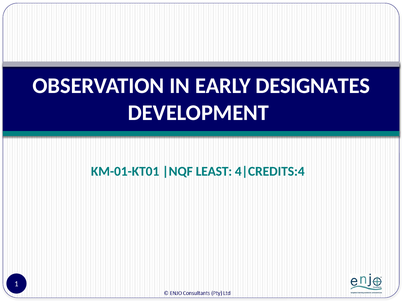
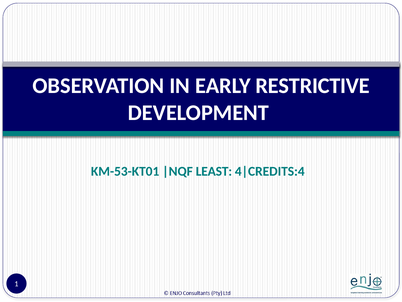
DESIGNATES: DESIGNATES -> RESTRICTIVE
KM-01-KT01: KM-01-KT01 -> KM-53-KT01
